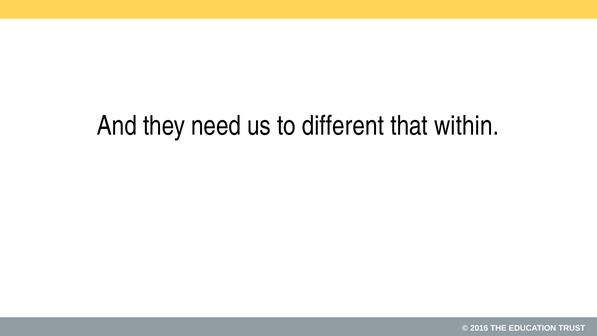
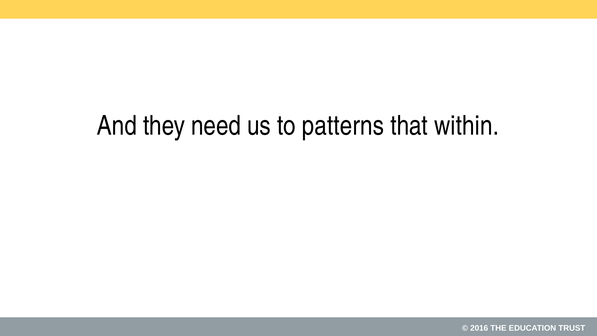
different: different -> patterns
